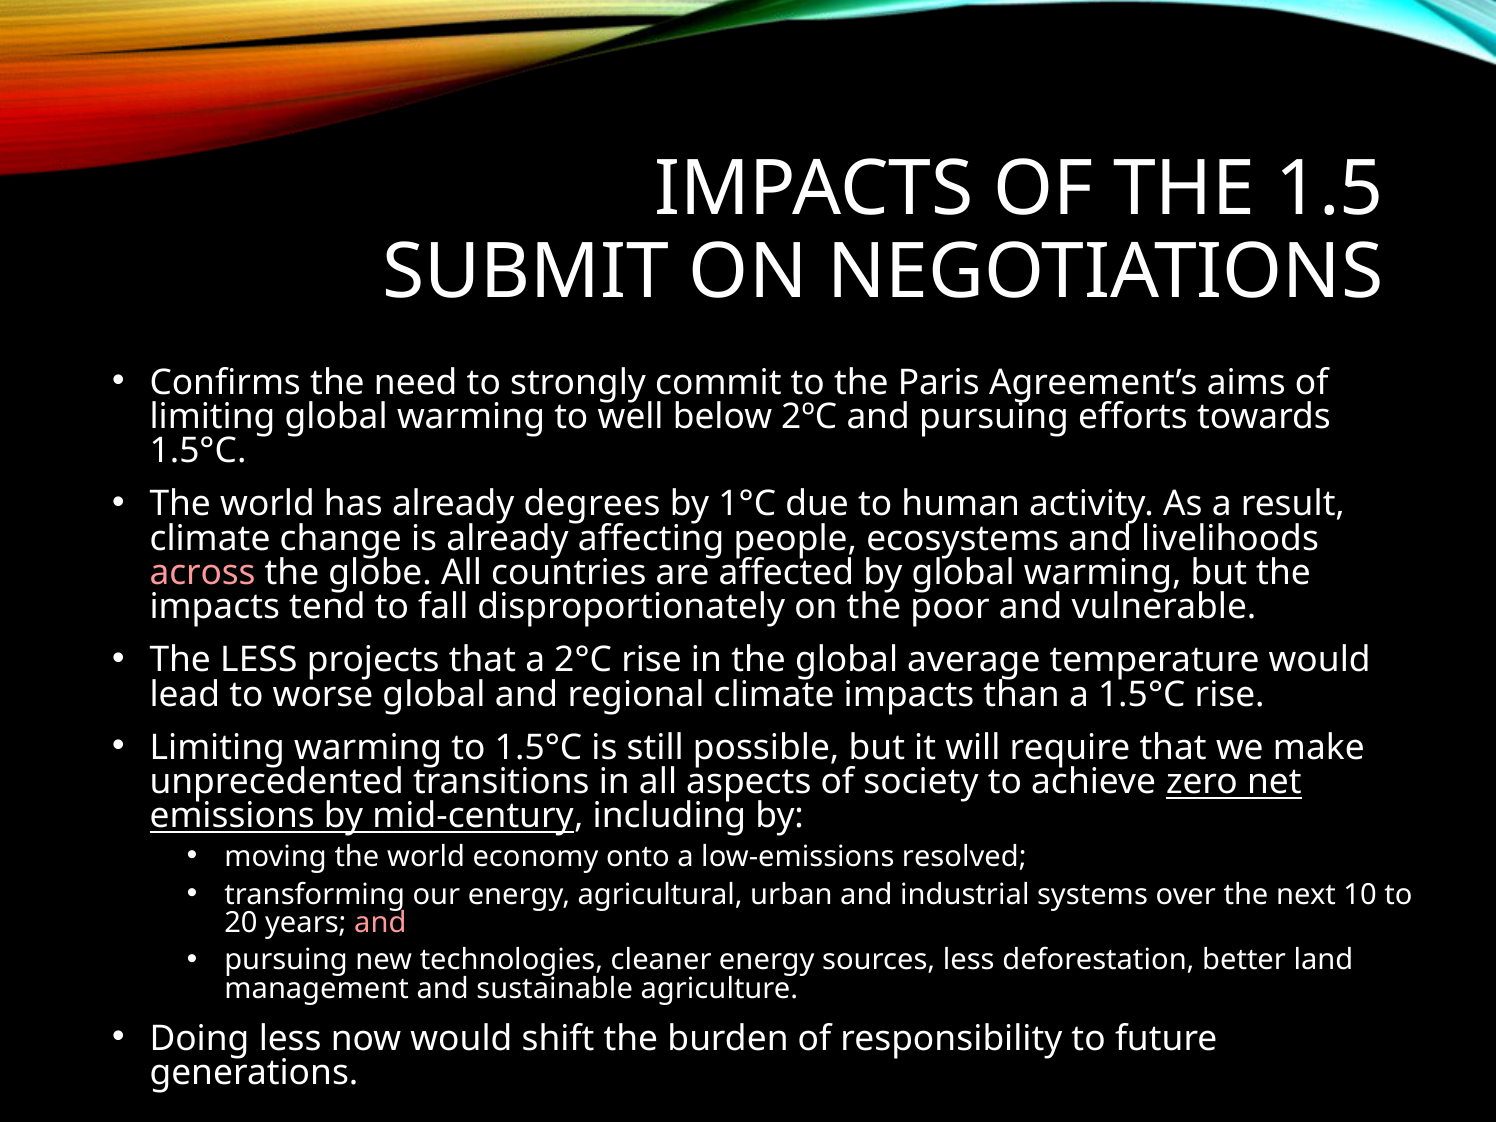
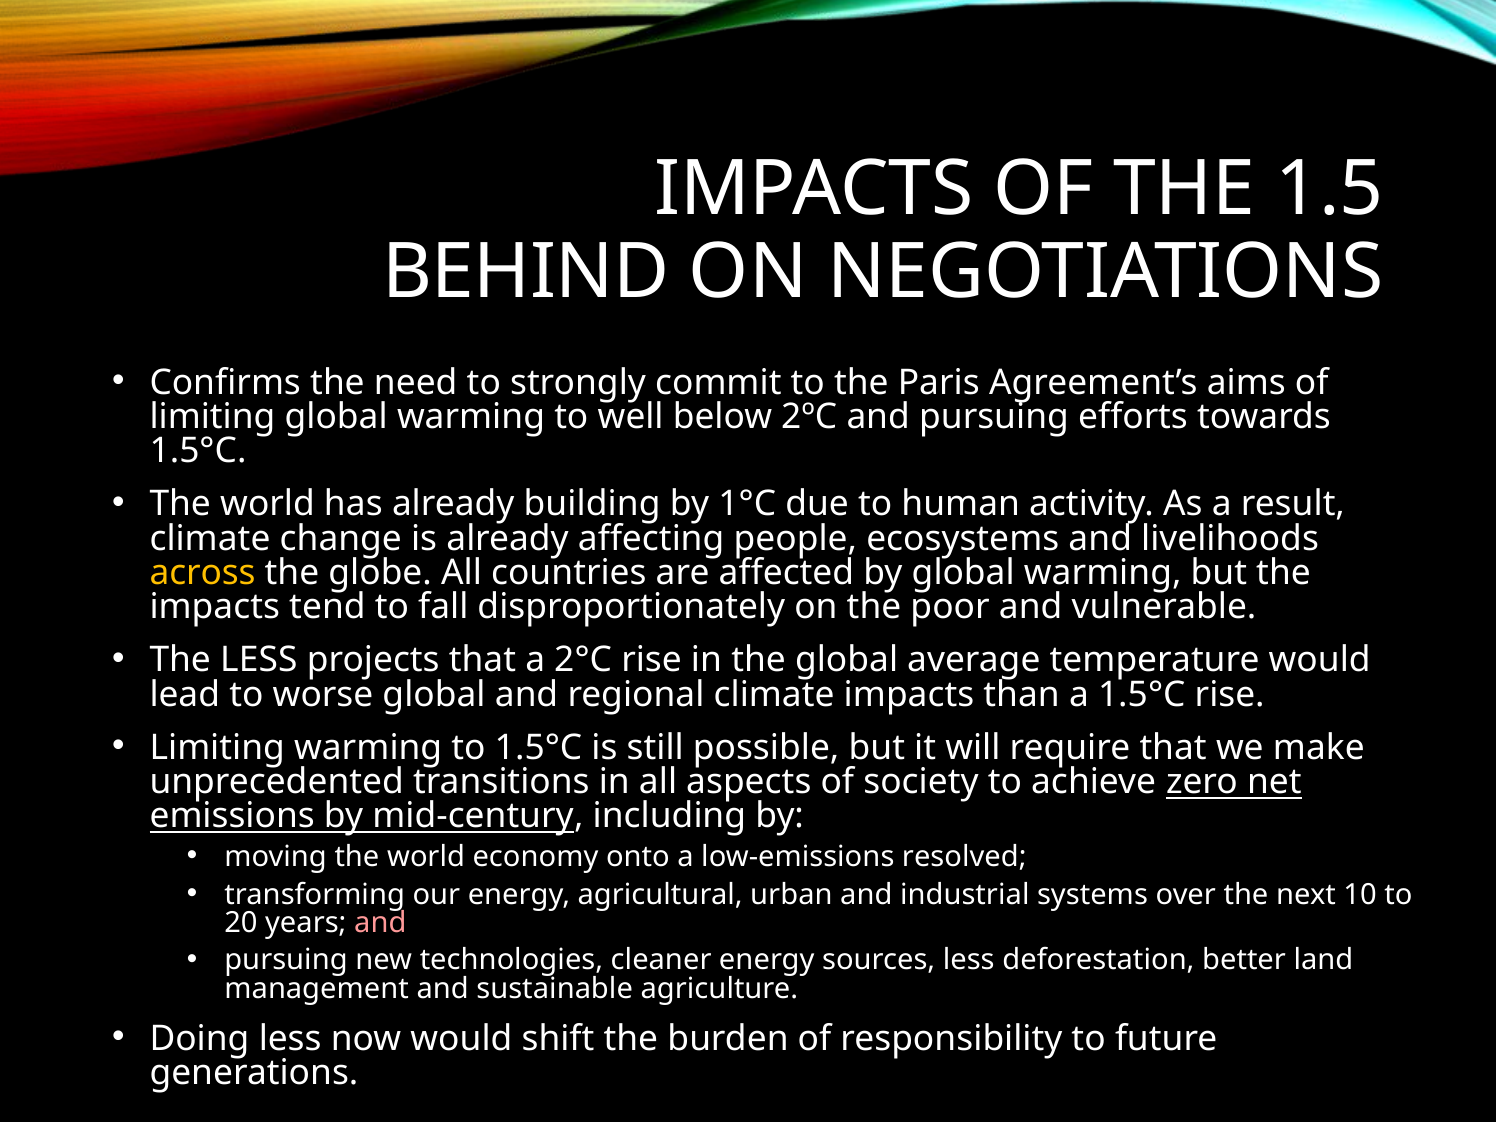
SUBMIT: SUBMIT -> BEHIND
degrees: degrees -> building
across colour: pink -> yellow
